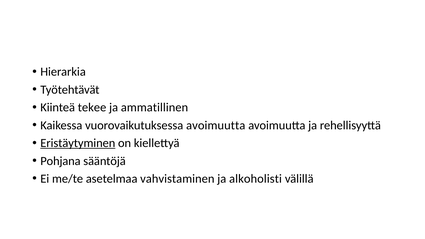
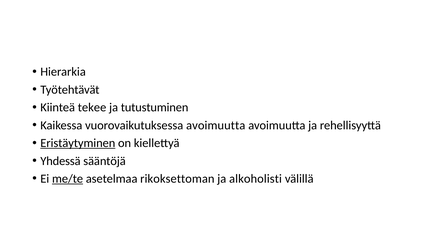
ammatillinen: ammatillinen -> tutustuminen
Pohjana: Pohjana -> Yhdessä
me/te underline: none -> present
vahvistaminen: vahvistaminen -> rikoksettoman
